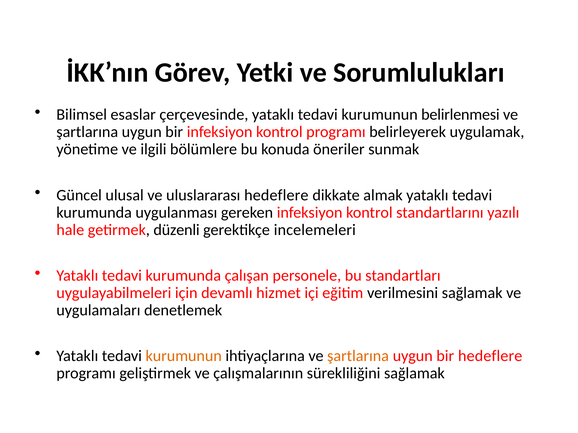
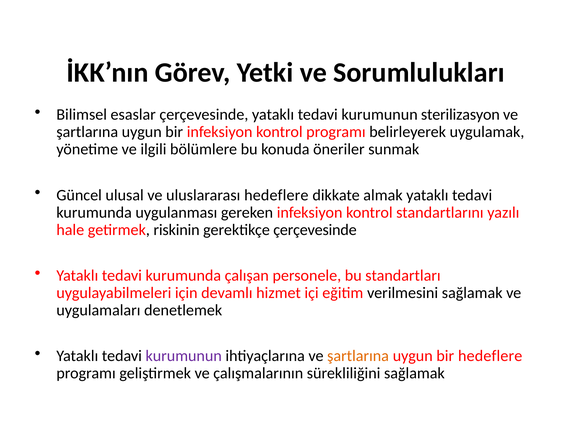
belirlenmesi: belirlenmesi -> sterilizasyon
düzenli: düzenli -> riskinin
gerektikçe incelemeleri: incelemeleri -> çerçevesinde
kurumunun at (184, 356) colour: orange -> purple
